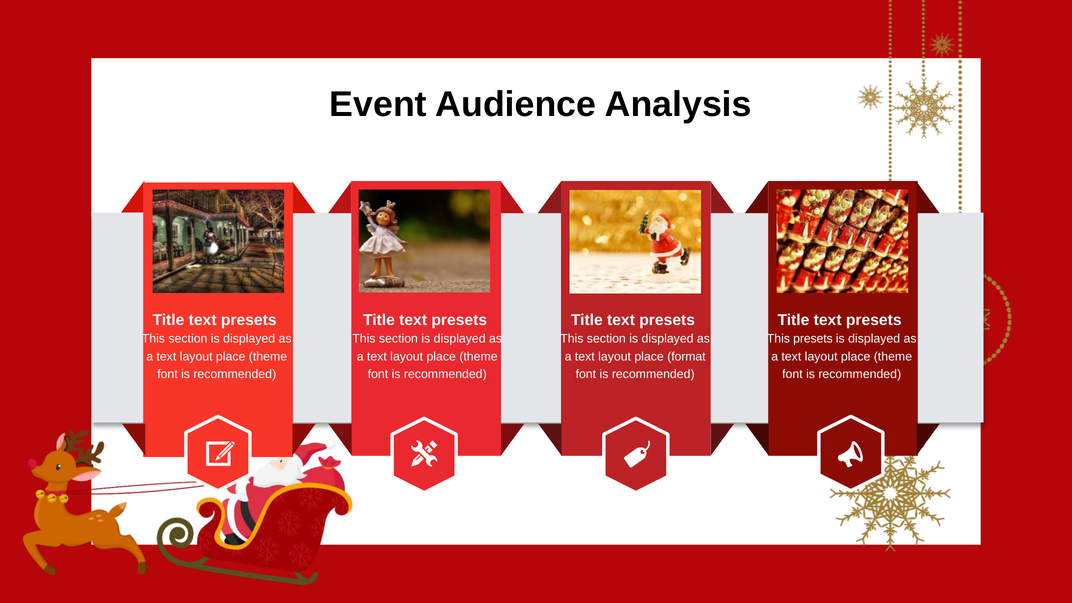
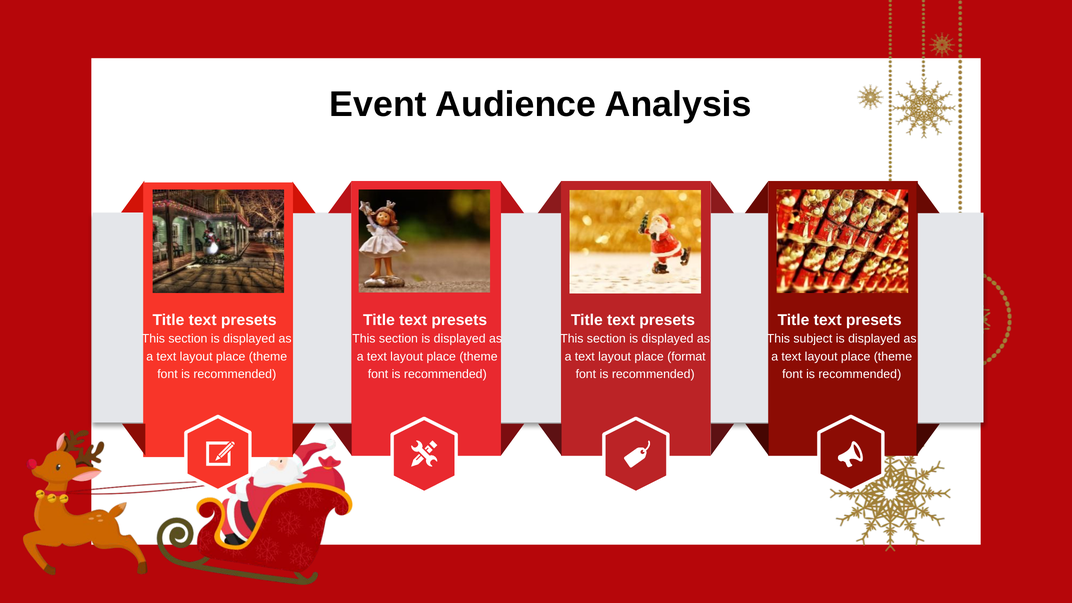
This presets: presets -> subject
